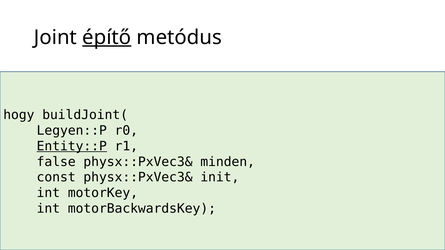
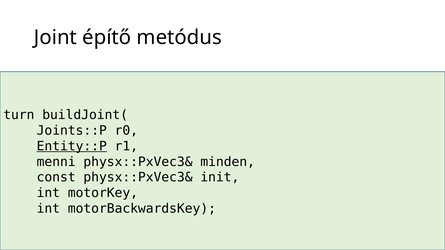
építő underline: present -> none
hogy: hogy -> turn
Legyen::P: Legyen::P -> Joints::P
false: false -> menni
